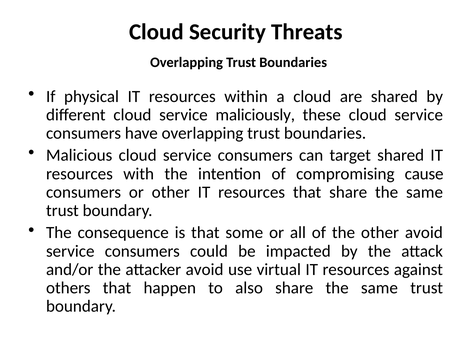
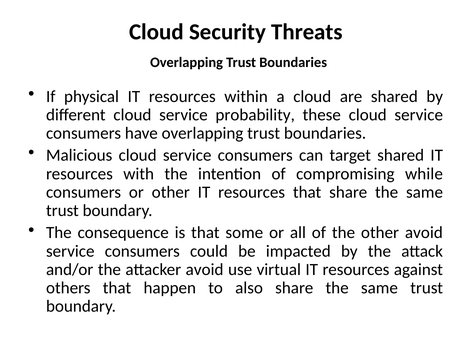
maliciously: maliciously -> probability
cause: cause -> while
